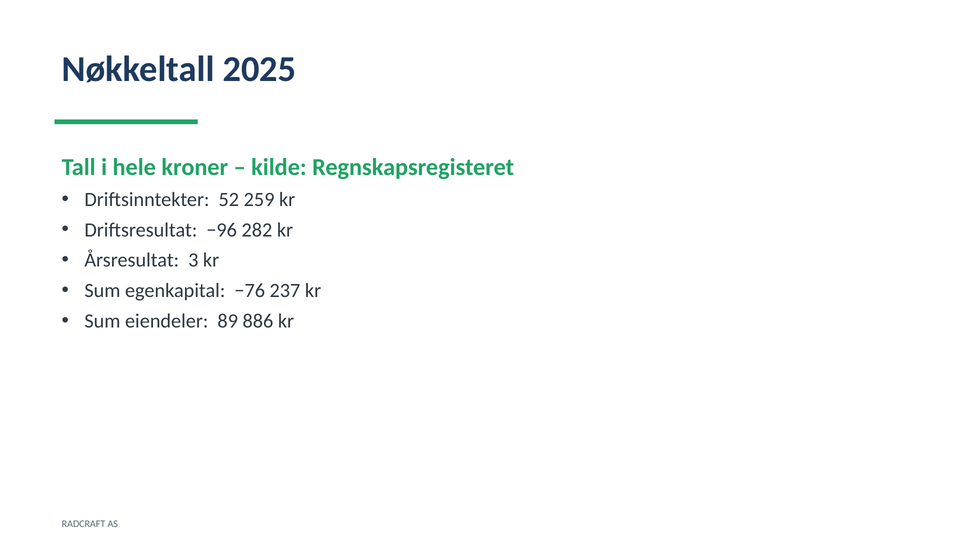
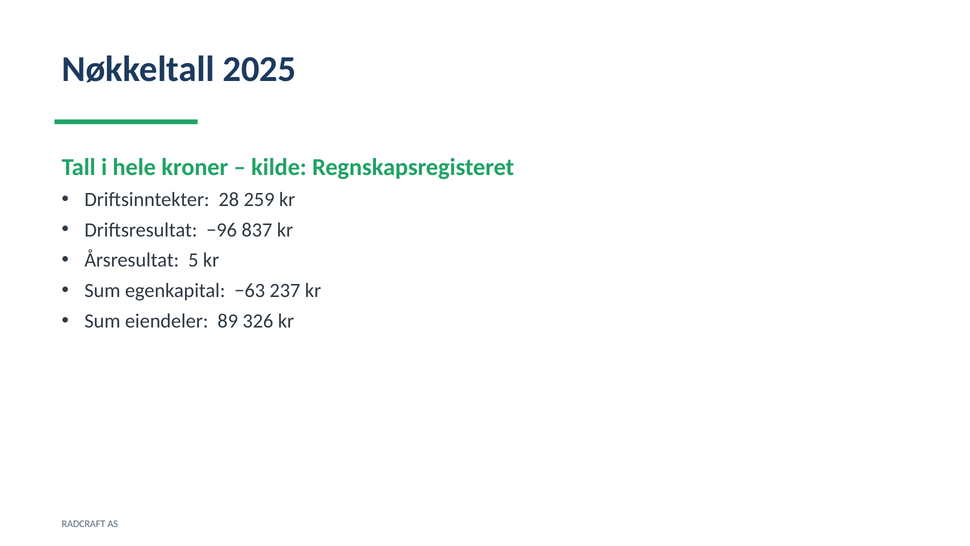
52: 52 -> 28
282: 282 -> 837
3: 3 -> 5
−76: −76 -> −63
886: 886 -> 326
